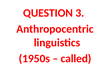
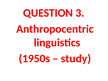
called: called -> study
